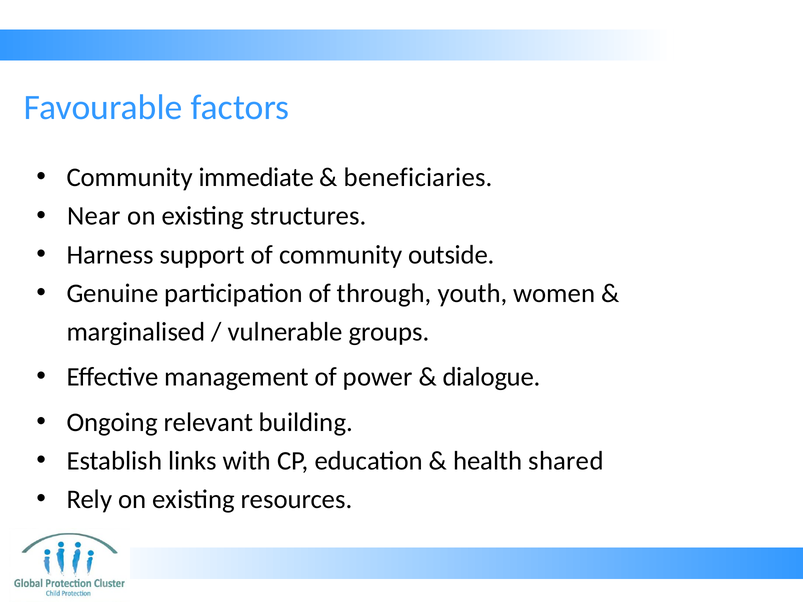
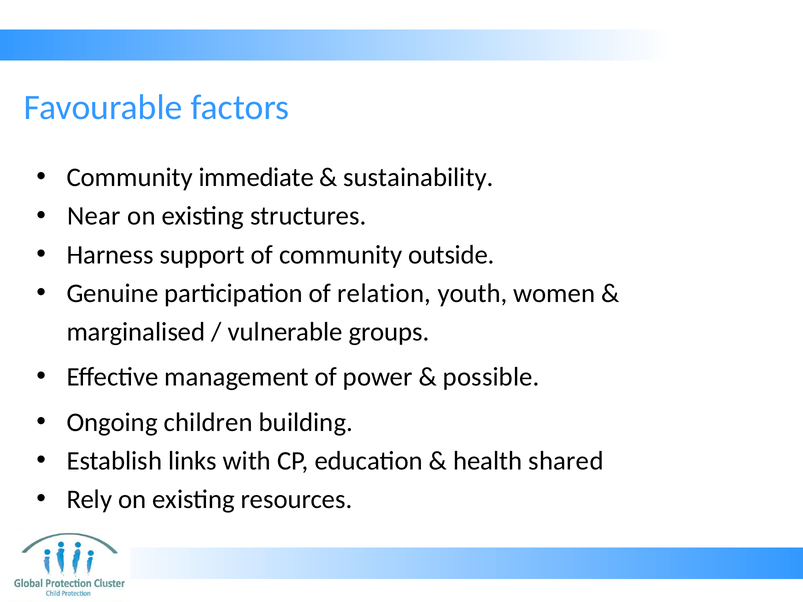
beneficiaries: beneficiaries -> sustainability
through: through -> relation
dialogue: dialogue -> possible
relevant: relevant -> children
